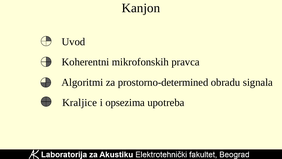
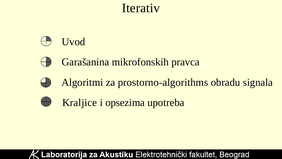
Kanjon: Kanjon -> Iterativ
Koherentni: Koherentni -> Garašanina
prostorno-determined: prostorno-determined -> prostorno-algorithms
